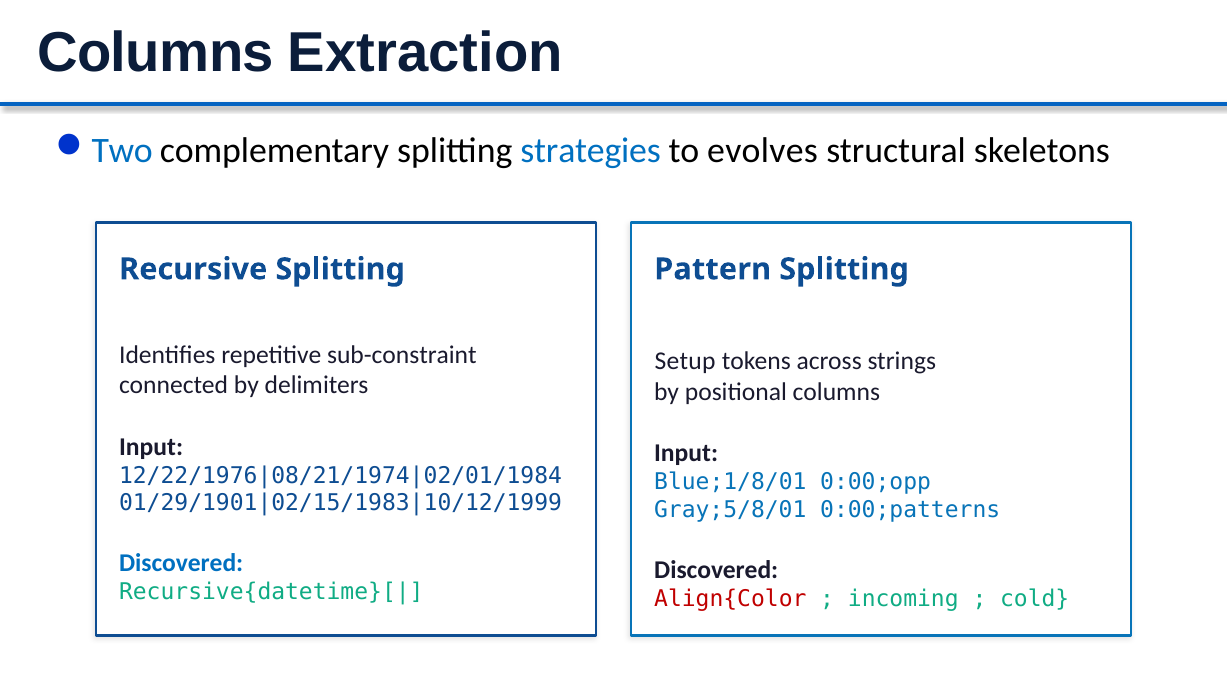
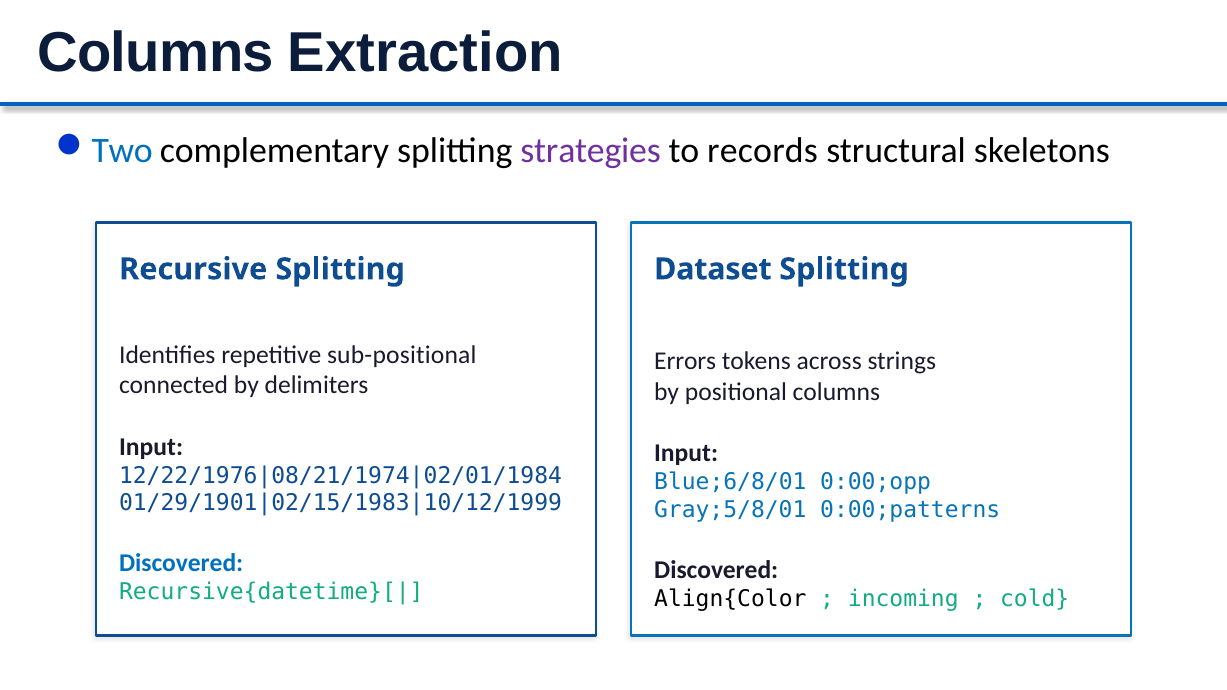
strategies colour: blue -> purple
evolves: evolves -> records
Pattern: Pattern -> Dataset
sub-constraint: sub-constraint -> sub-positional
Setup: Setup -> Errors
Blue;1/8/01: Blue;1/8/01 -> Blue;6/8/01
Align{Color colour: red -> black
